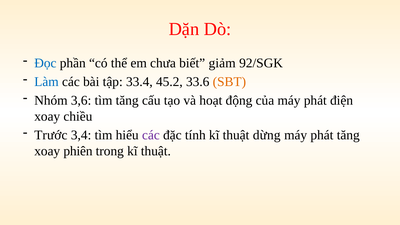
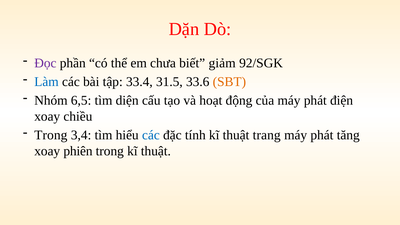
Đọc colour: blue -> purple
45.2: 45.2 -> 31.5
3,6: 3,6 -> 6,5
tìm tăng: tăng -> diện
Trước at (51, 135): Trước -> Trong
các at (151, 135) colour: purple -> blue
dừng: dừng -> trang
